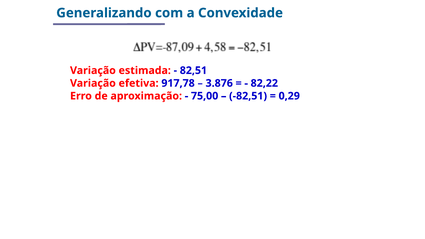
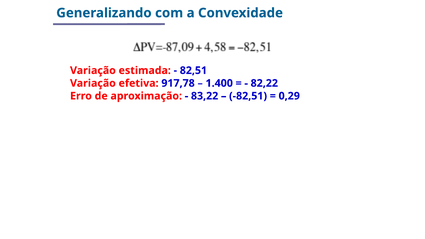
3.876: 3.876 -> 1.400
75,00: 75,00 -> 83,22
